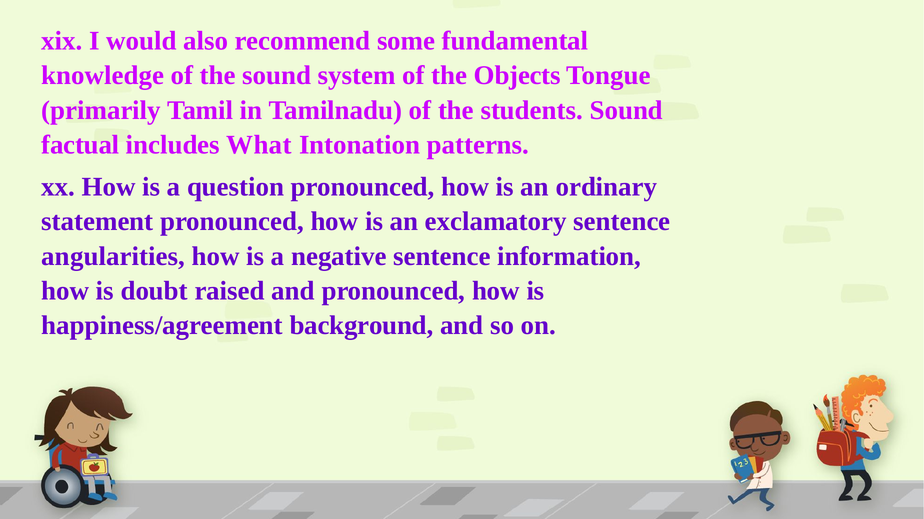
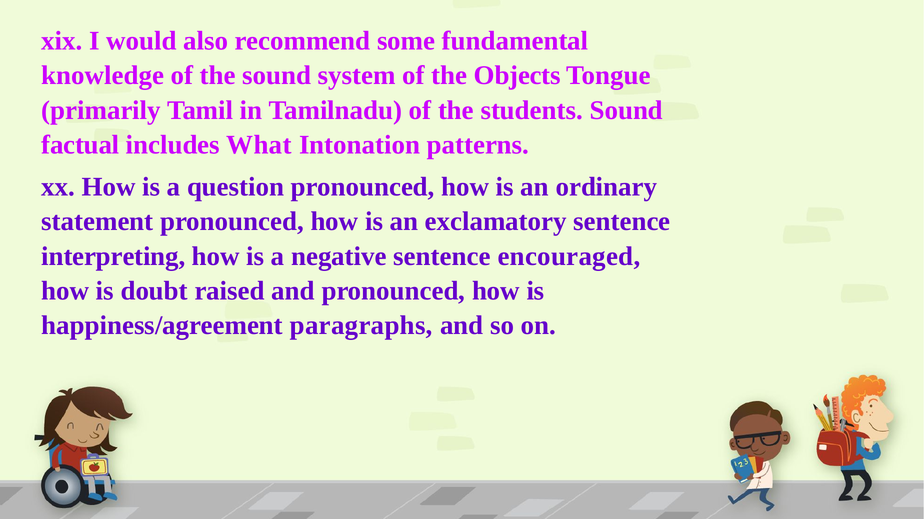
angularities: angularities -> interpreting
information: information -> encouraged
background: background -> paragraphs
